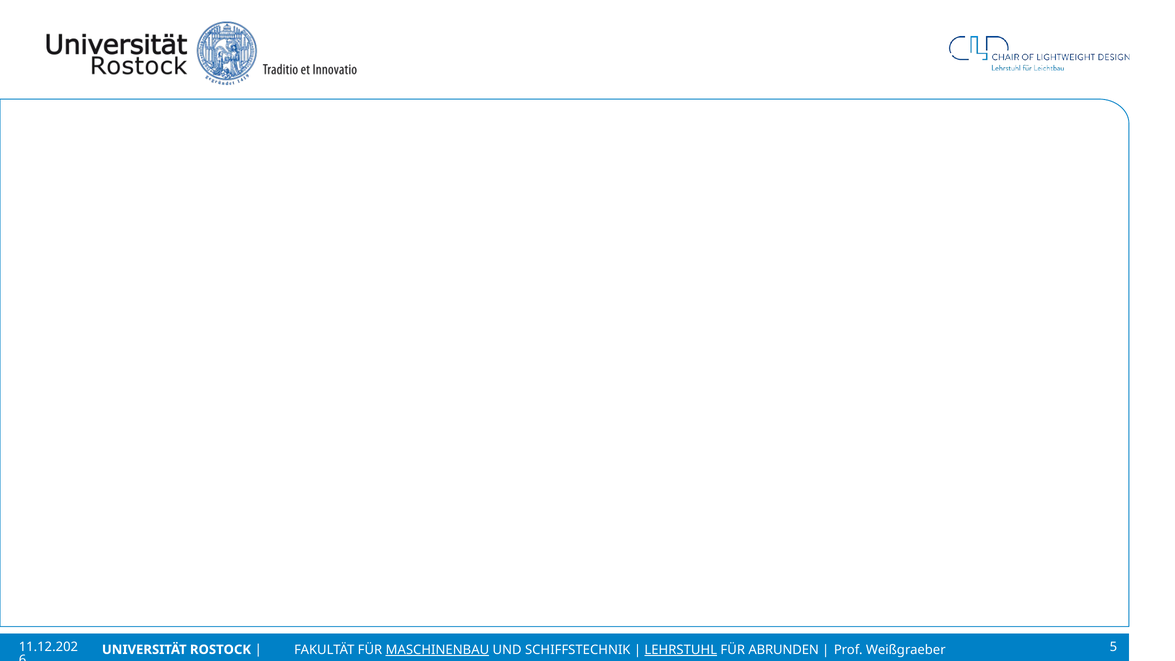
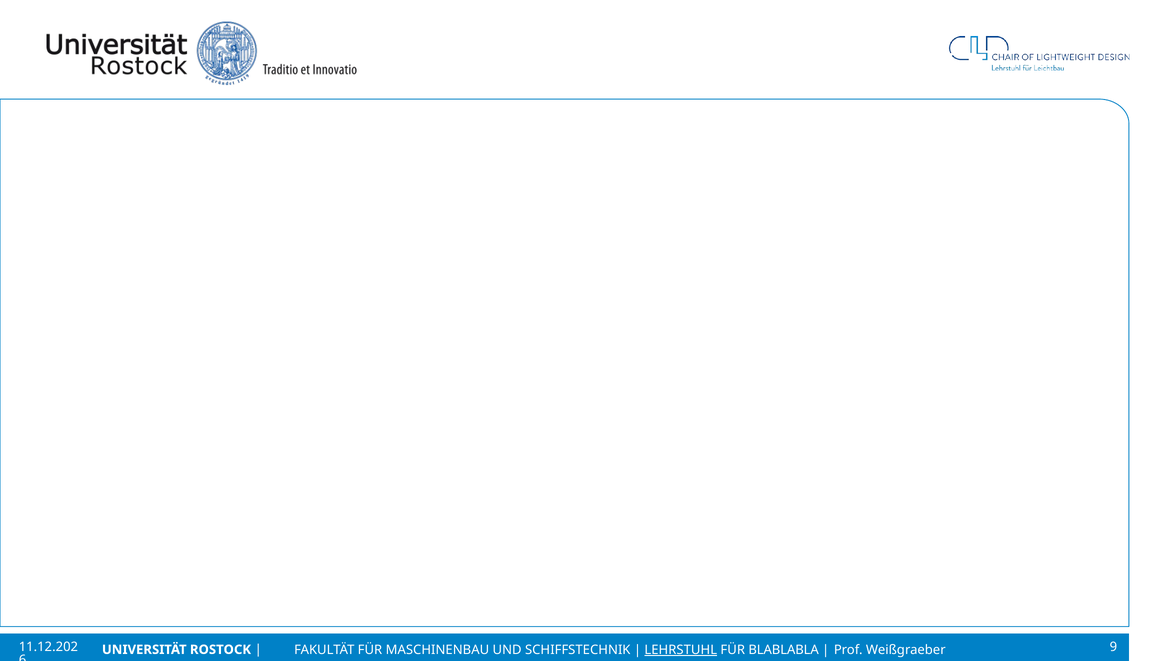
MASCHINENBAU underline: present -> none
ABRUNDEN: ABRUNDEN -> BLABLABLA
5: 5 -> 9
